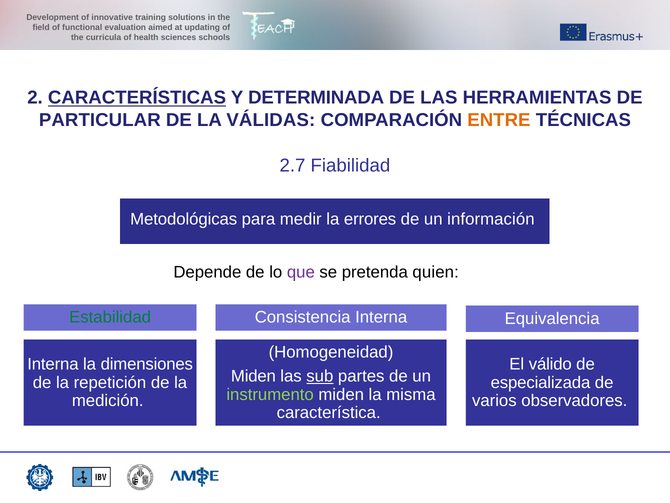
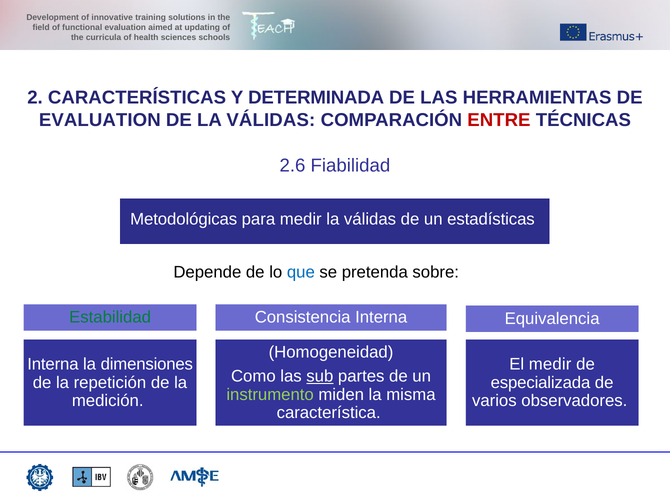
CARACTERÍSTICAS underline: present -> none
PARTICULAR at (100, 120): PARTICULAR -> EVALUATION
ENTRE colour: orange -> red
2.7: 2.7 -> 2.6
medir la errores: errores -> válidas
información: información -> estadísticas
que colour: purple -> blue
quien: quien -> sobre
El válido: válido -> medir
Miden at (253, 376): Miden -> Como
